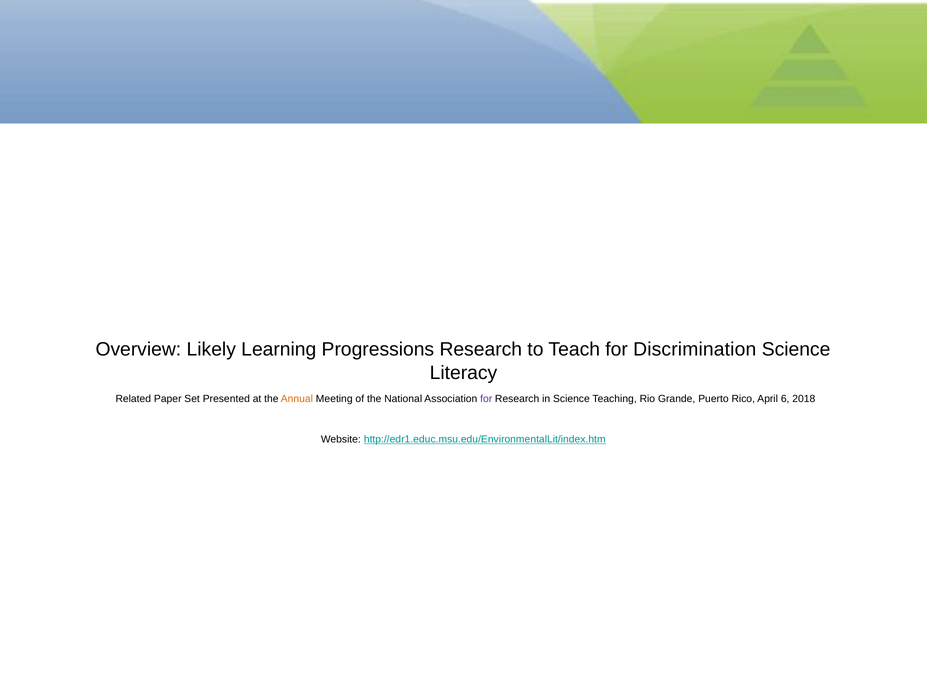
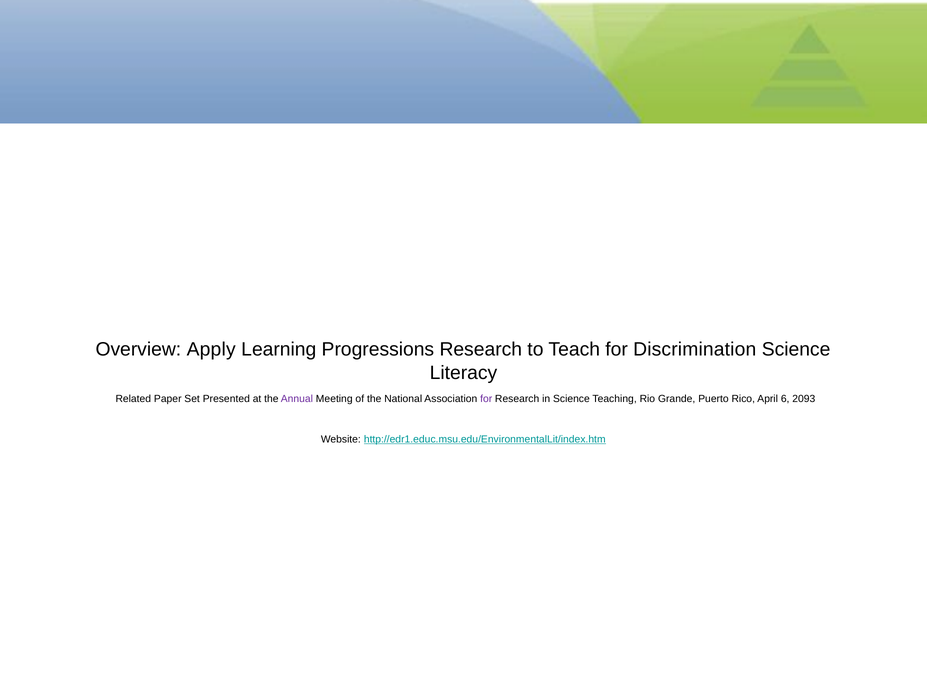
Likely: Likely -> Apply
Annual colour: orange -> purple
2018: 2018 -> 2093
